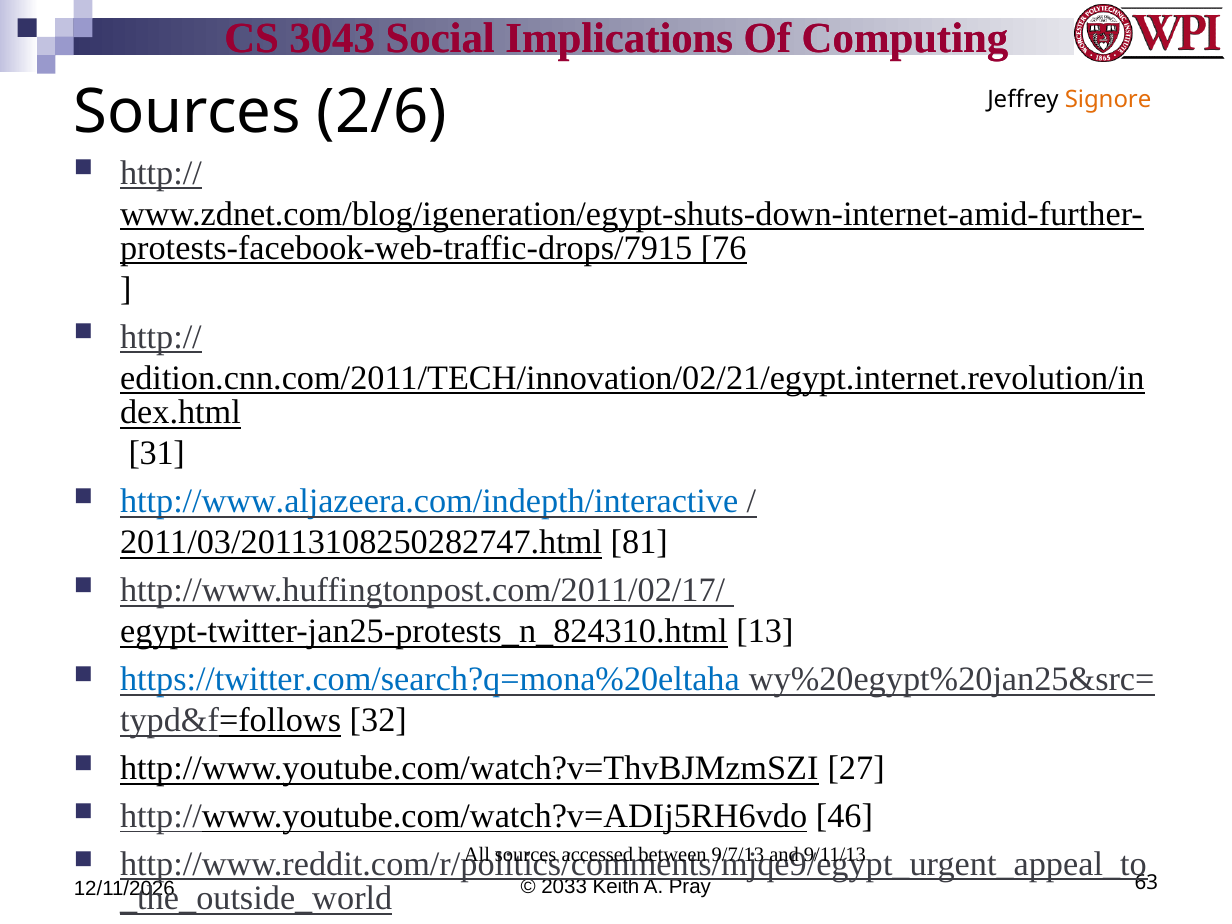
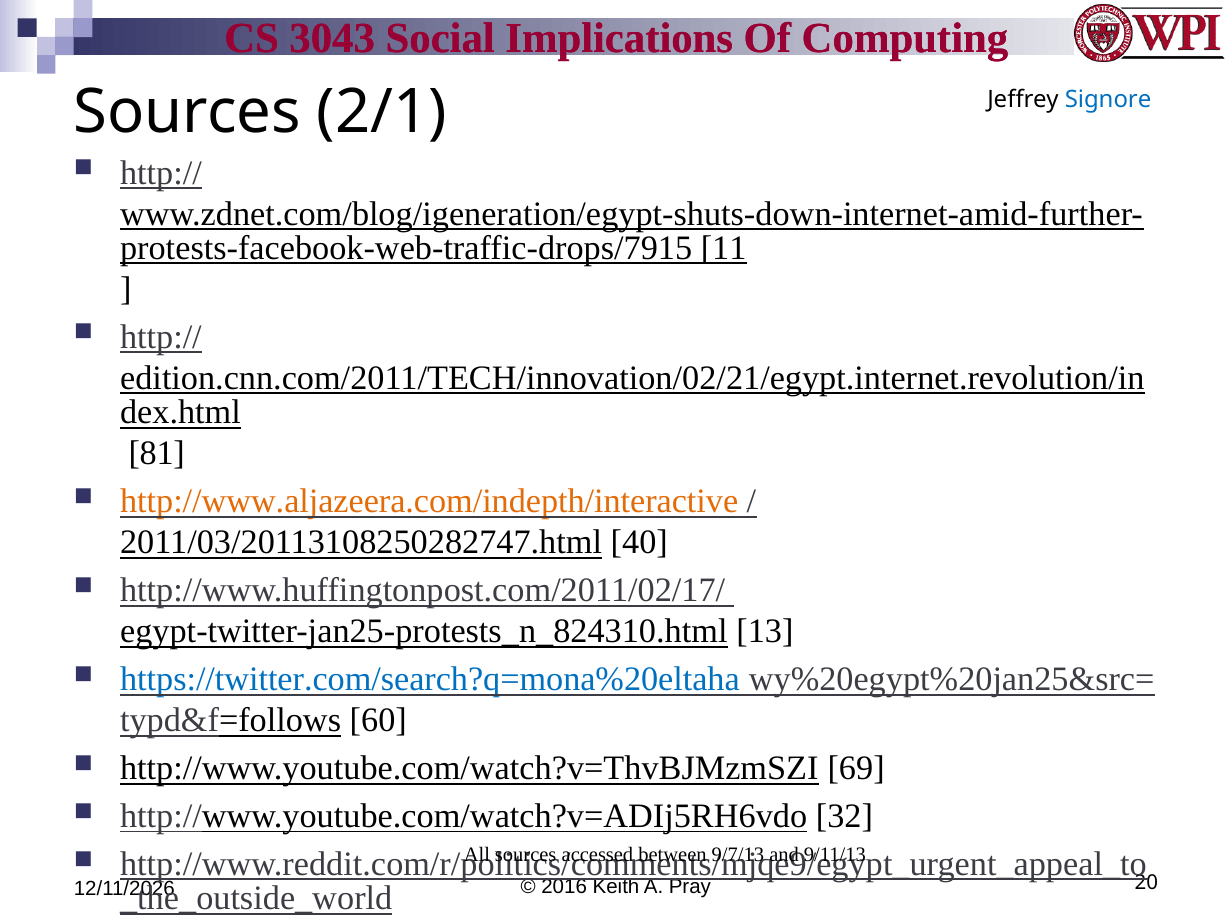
Signore colour: orange -> blue
2/6: 2/6 -> 2/1
76: 76 -> 11
31: 31 -> 81
http://www.aljazeera.com/indepth/interactive colour: blue -> orange
81: 81 -> 40
32: 32 -> 60
27: 27 -> 69
46: 46 -> 32
2033: 2033 -> 2016
63: 63 -> 20
